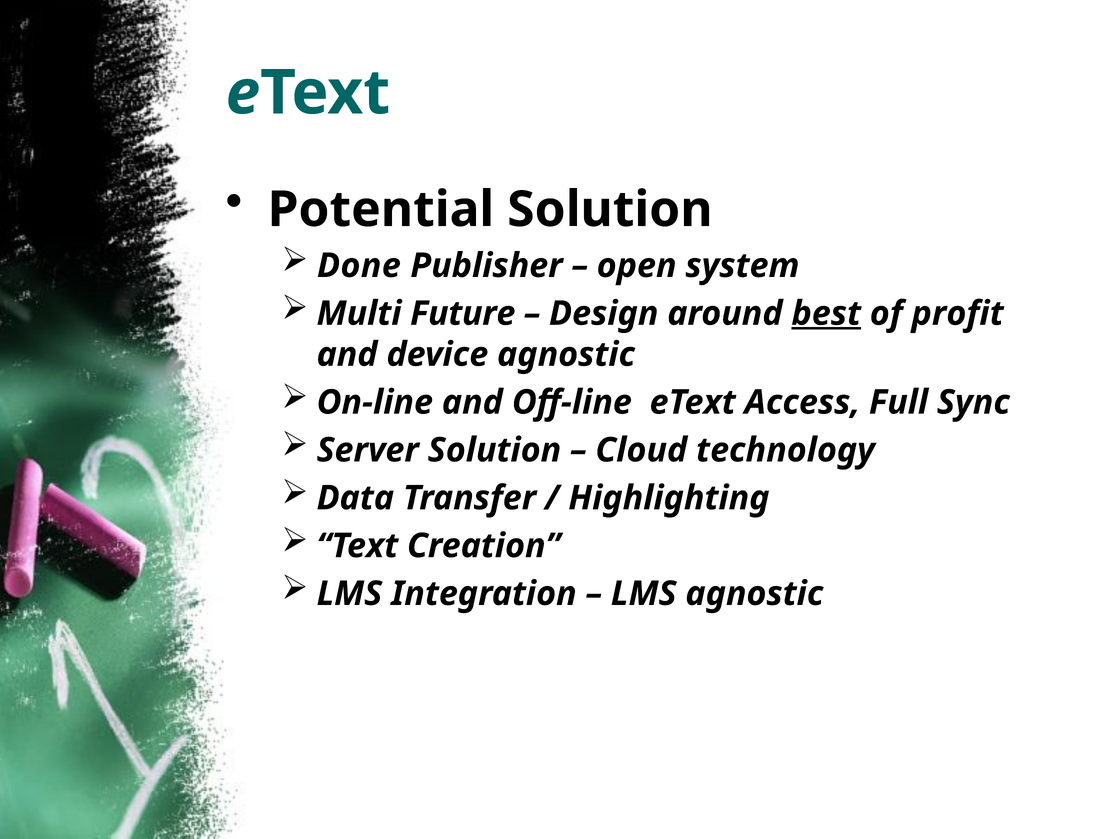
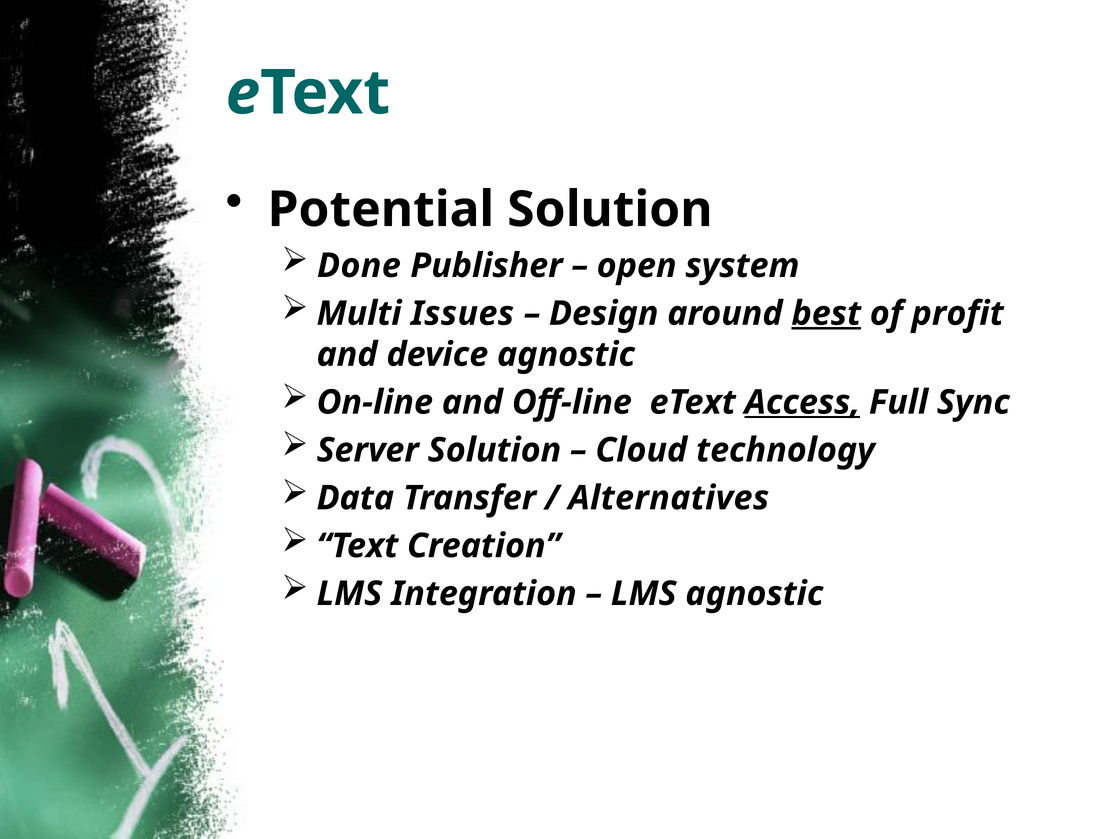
Future: Future -> Issues
Access underline: none -> present
Highlighting: Highlighting -> Alternatives
